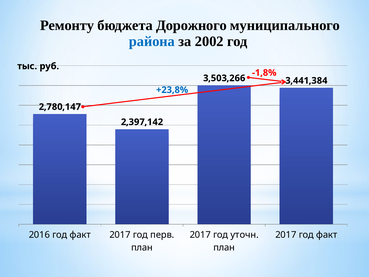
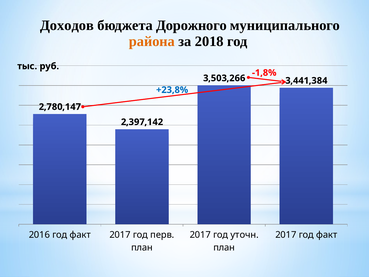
Ремонту: Ремонту -> Доходов
района colour: blue -> orange
2002: 2002 -> 2018
